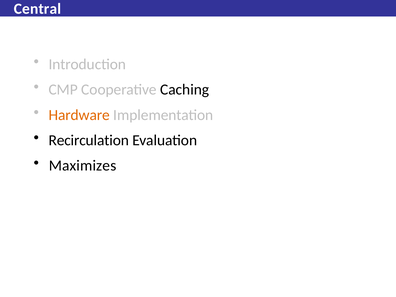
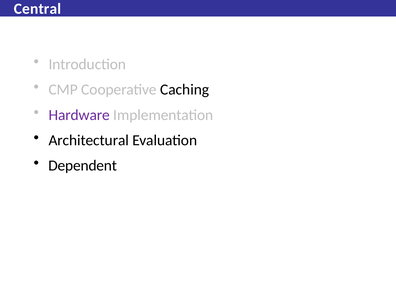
Hardware colour: orange -> purple
Recirculation: Recirculation -> Architectural
Maximizes: Maximizes -> Dependent
